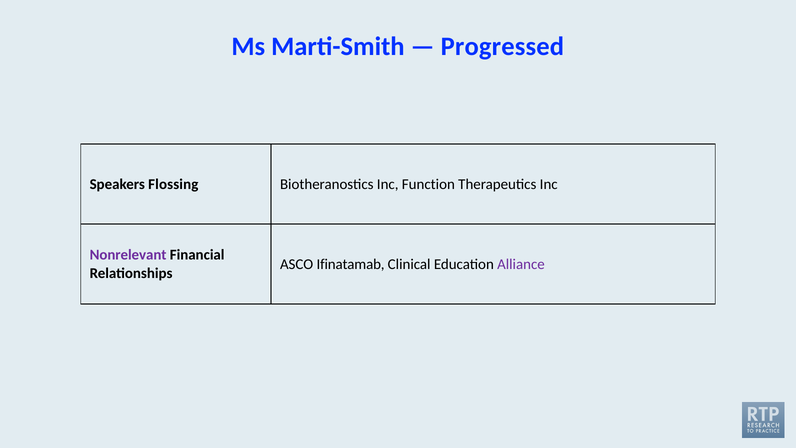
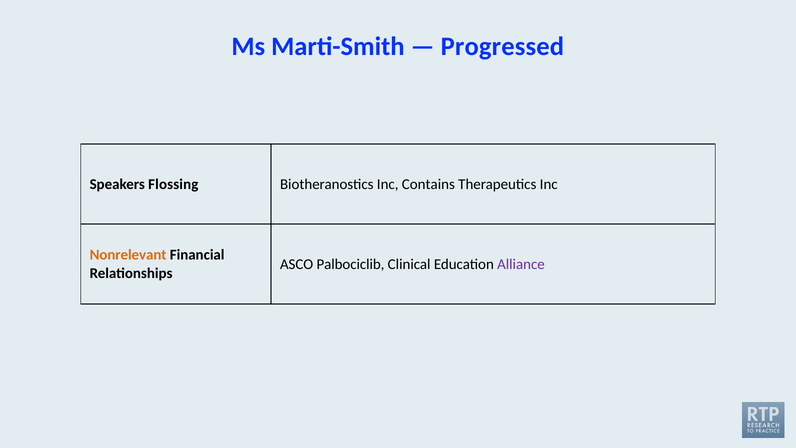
Function: Function -> Contains
Nonrelevant colour: purple -> orange
Ifinatamab: Ifinatamab -> Palbociclib
